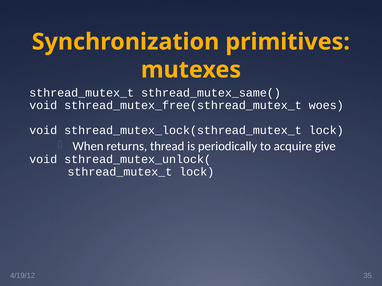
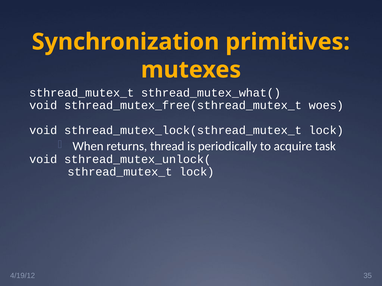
sthread_mutex_same(: sthread_mutex_same( -> sthread_mutex_what(
give: give -> task
